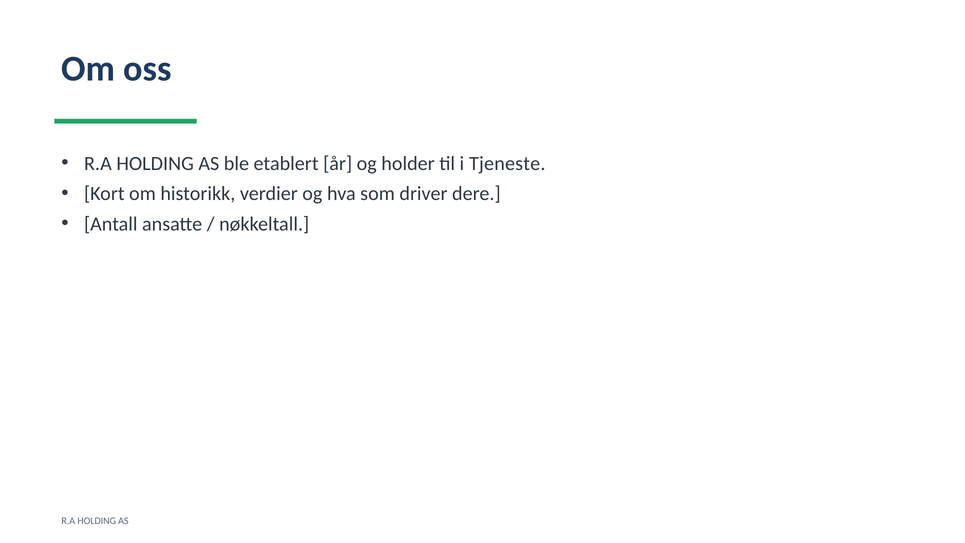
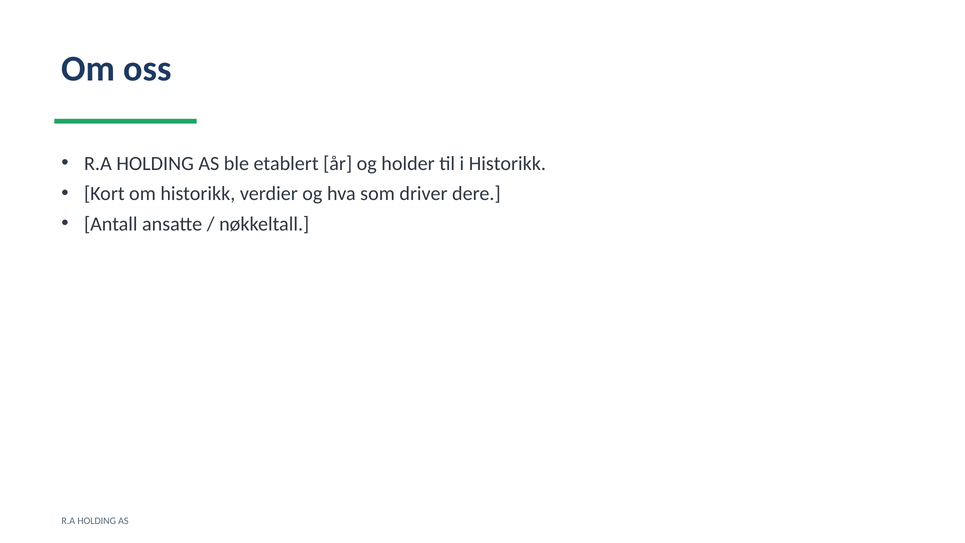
i Tjeneste: Tjeneste -> Historikk
